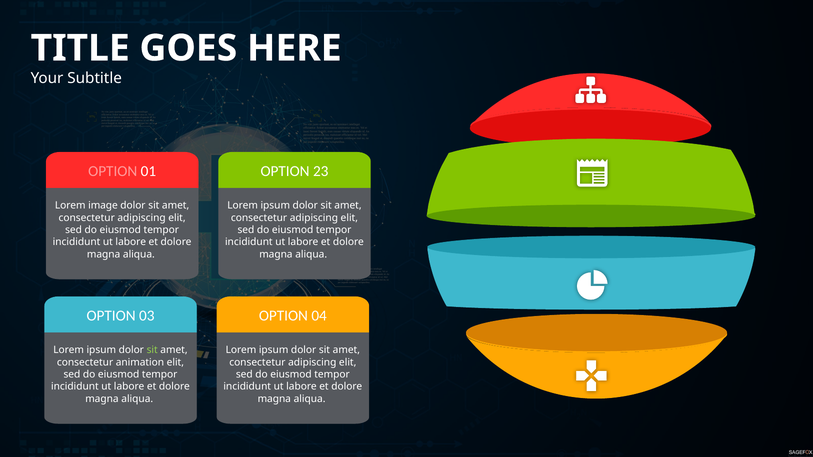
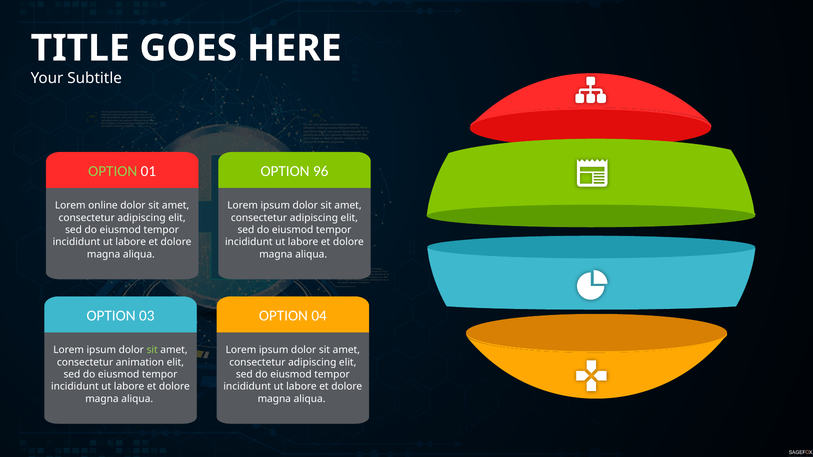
OPTION at (113, 171) colour: pink -> light green
23: 23 -> 96
image: image -> online
